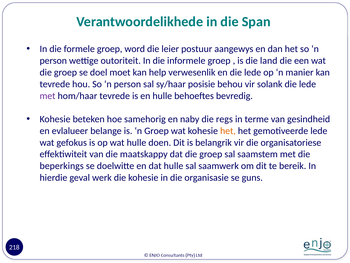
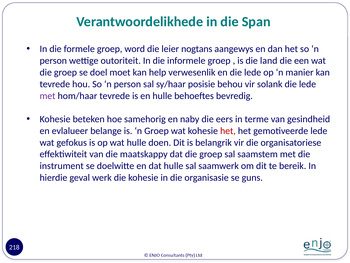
postuur: postuur -> nogtans
regs: regs -> eers
het at (228, 131) colour: orange -> red
beperkings: beperkings -> instrument
